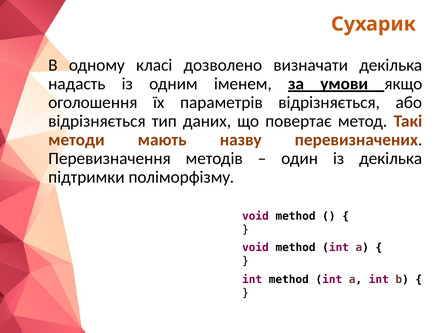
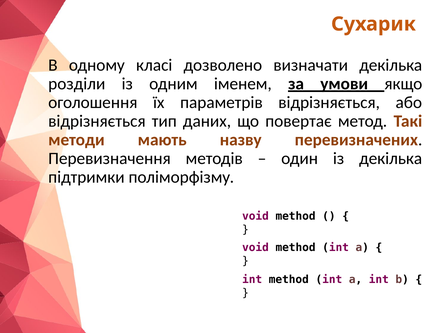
надасть: надасть -> розділи
